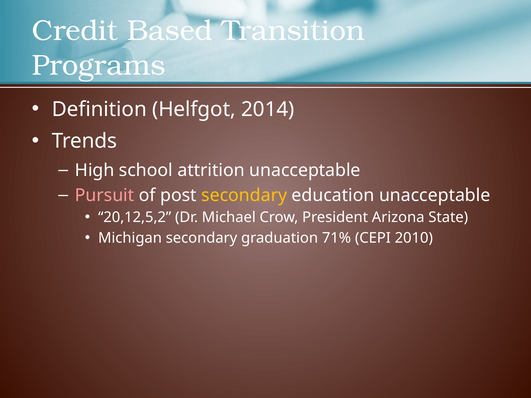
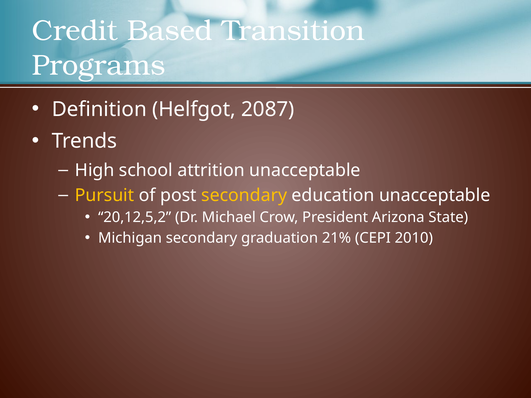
2014: 2014 -> 2087
Pursuit colour: pink -> yellow
71%: 71% -> 21%
